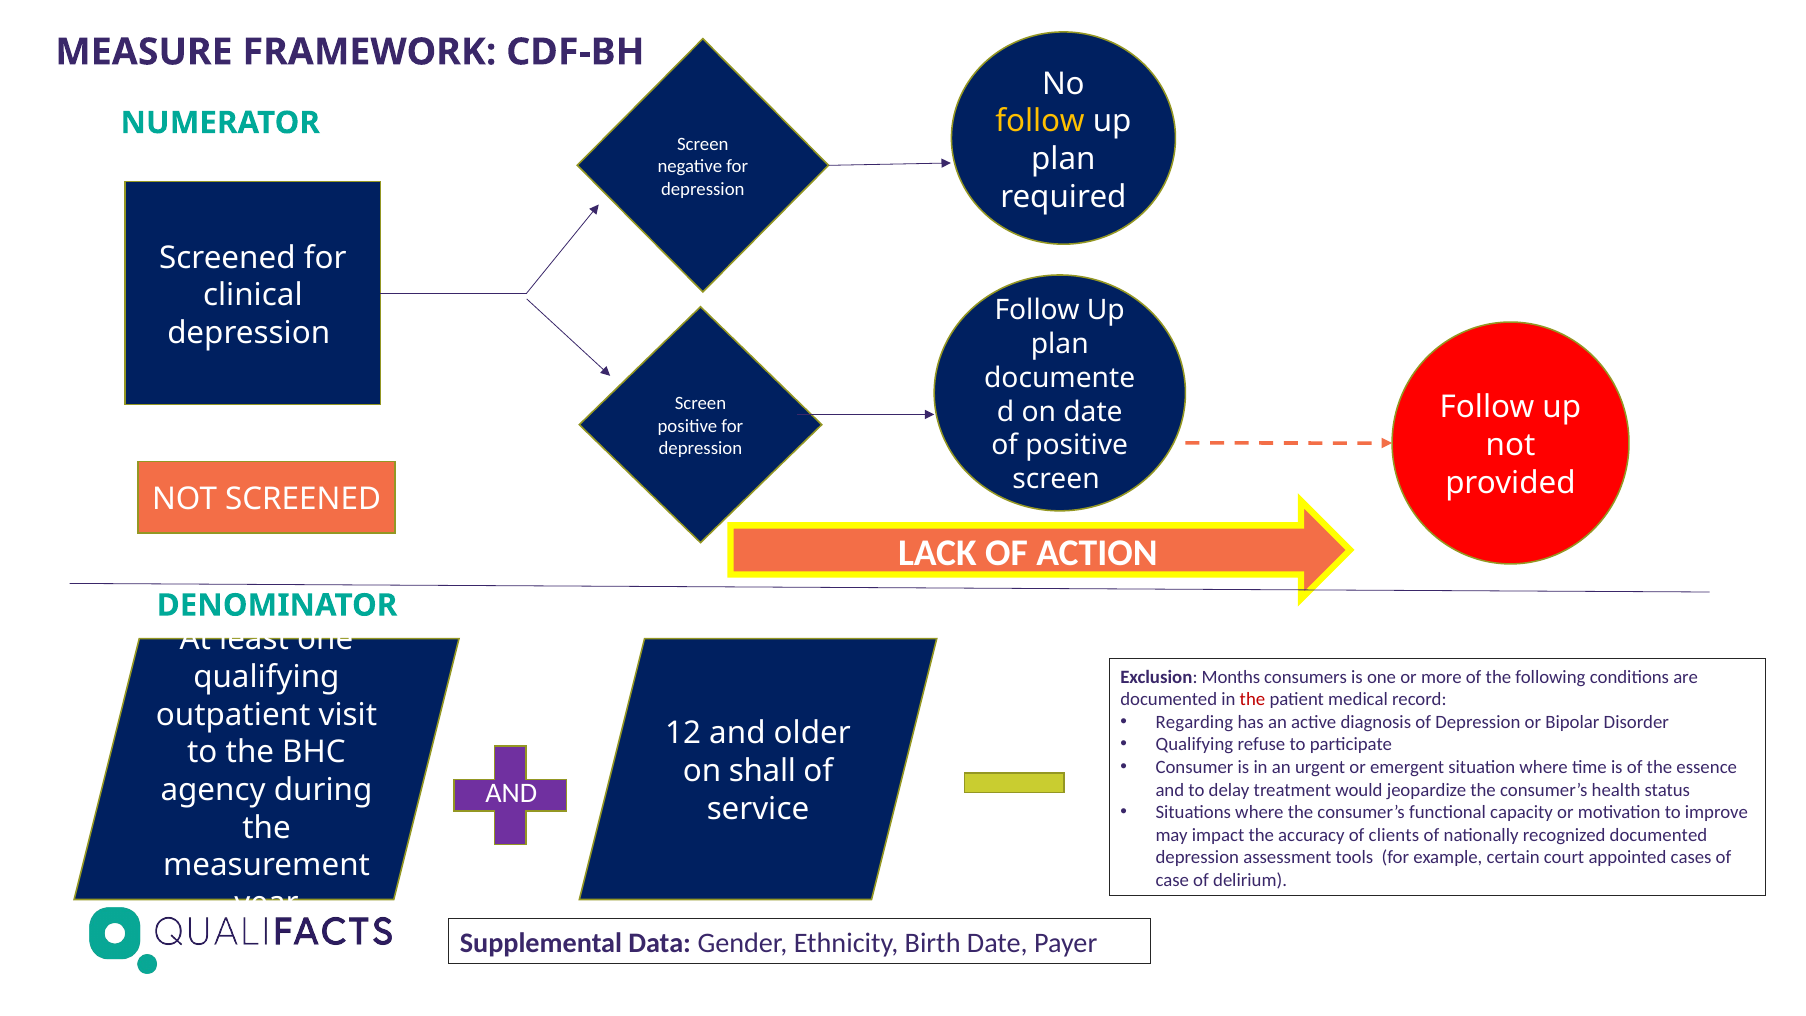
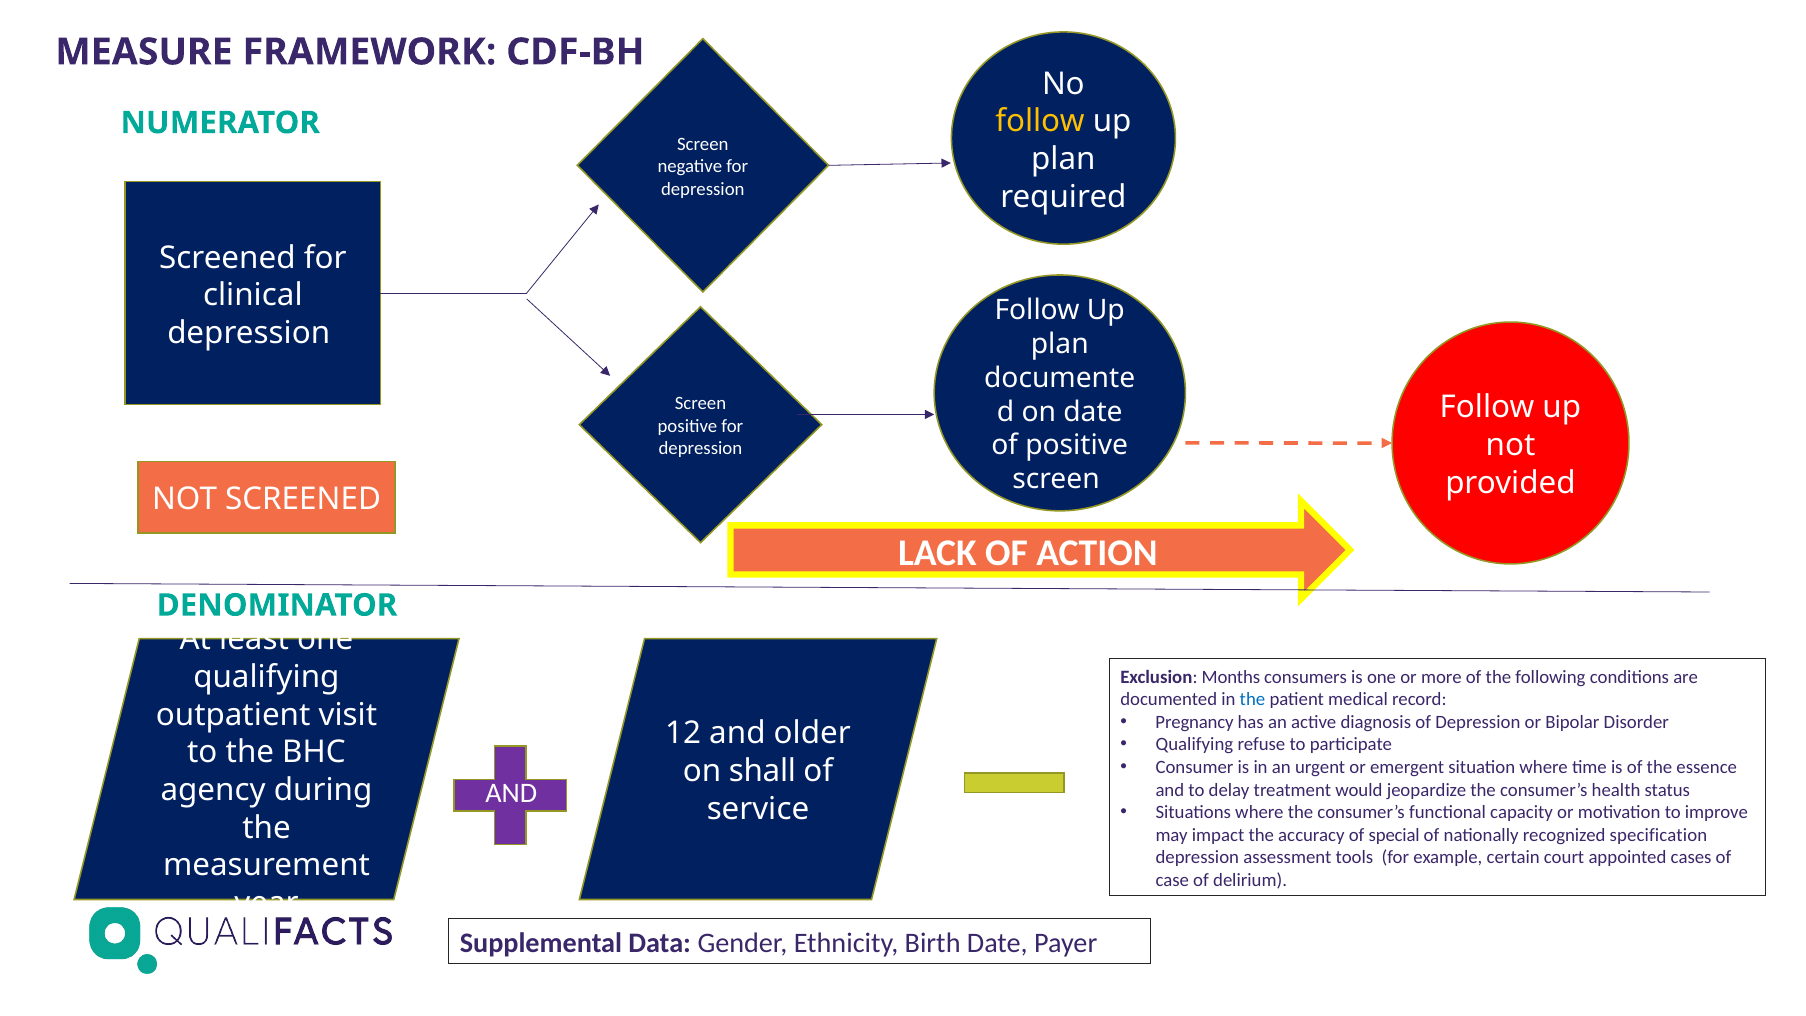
the at (1252, 699) colour: red -> blue
Regarding: Regarding -> Pregnancy
clients: clients -> special
recognized documented: documented -> specification
